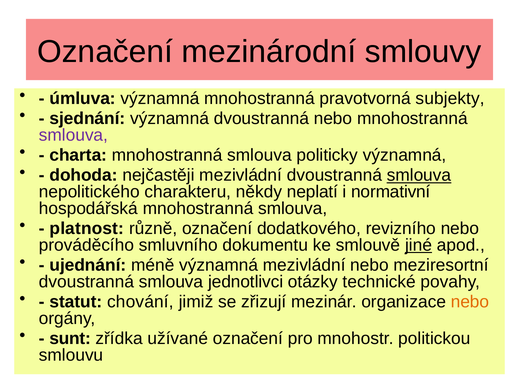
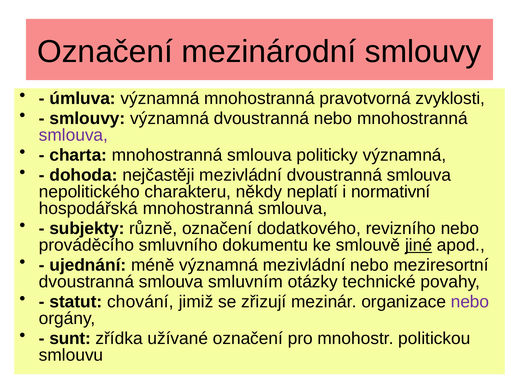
subjekty: subjekty -> zvyklosti
sjednání at (87, 119): sjednání -> smlouvy
smlouva at (419, 175) underline: present -> none
platnost: platnost -> subjekty
jednotlivci: jednotlivci -> smluvním
nebo at (470, 302) colour: orange -> purple
